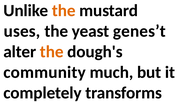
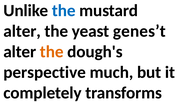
the at (64, 11) colour: orange -> blue
uses at (22, 31): uses -> alter
community: community -> perspective
